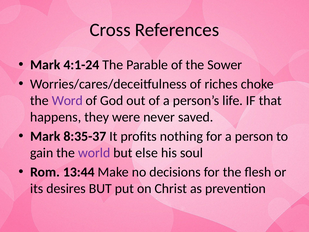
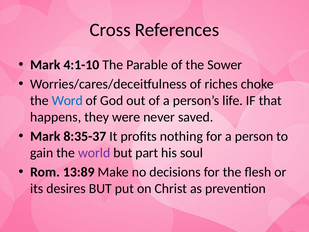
4:1-24: 4:1-24 -> 4:1-10
Word colour: purple -> blue
else: else -> part
13:44: 13:44 -> 13:89
